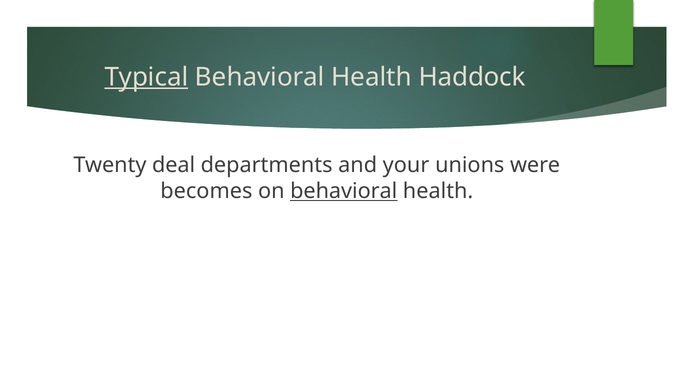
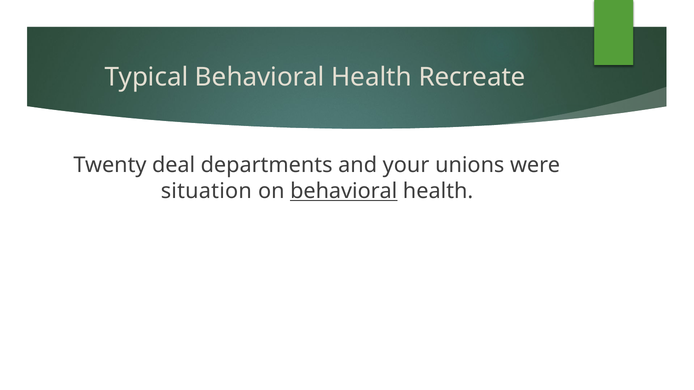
Typical underline: present -> none
Haddock: Haddock -> Recreate
becomes: becomes -> situation
